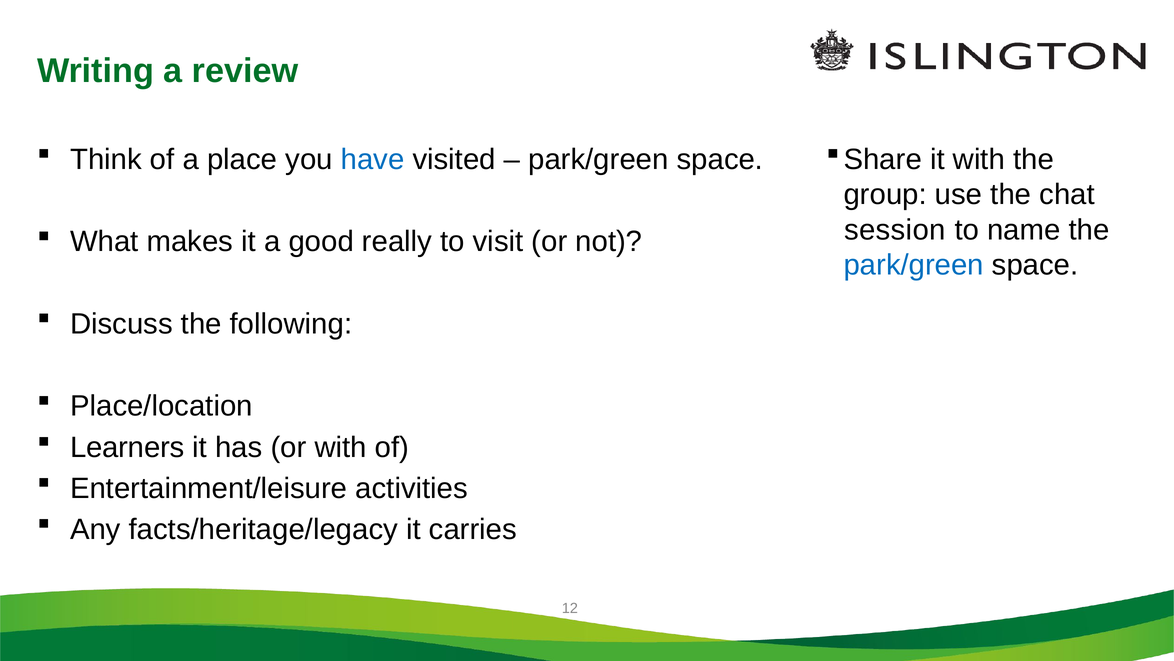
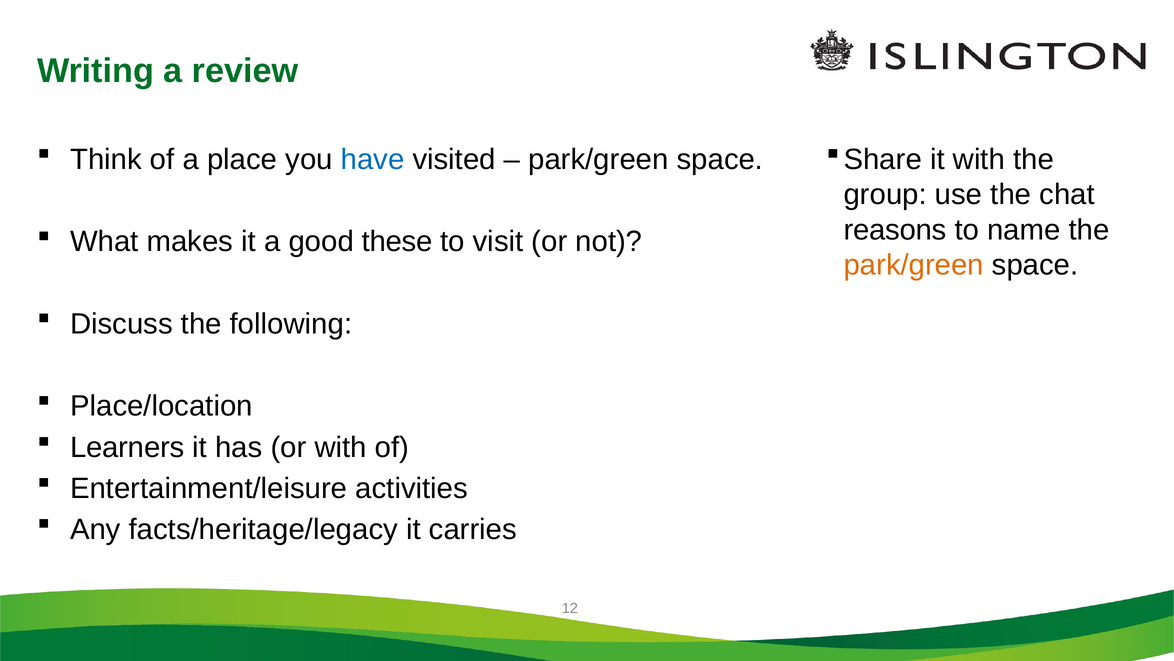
session: session -> reasons
really: really -> these
park/green at (914, 265) colour: blue -> orange
